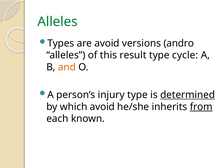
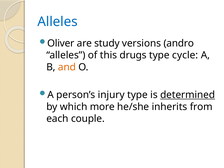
Alleles at (58, 22) colour: green -> blue
Types: Types -> Oliver
are avoid: avoid -> study
result: result -> drugs
which avoid: avoid -> more
from underline: present -> none
known: known -> couple
